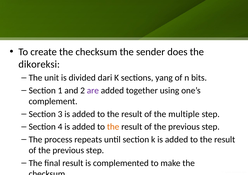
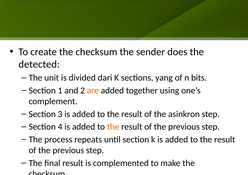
dikoreksi: dikoreksi -> detected
are colour: purple -> orange
multiple: multiple -> asinkron
